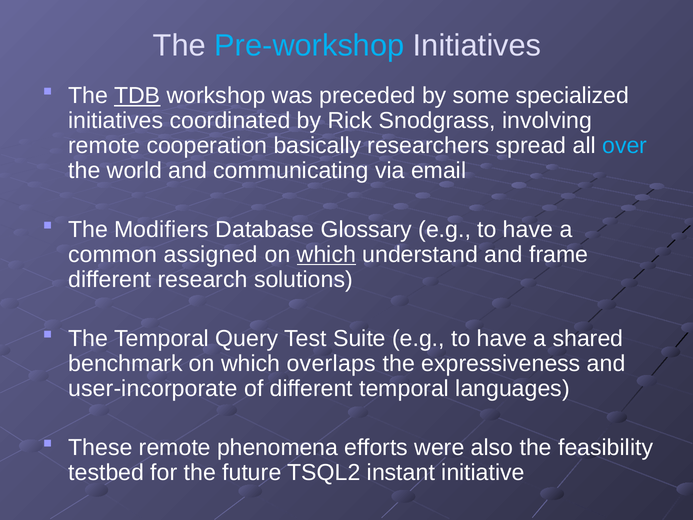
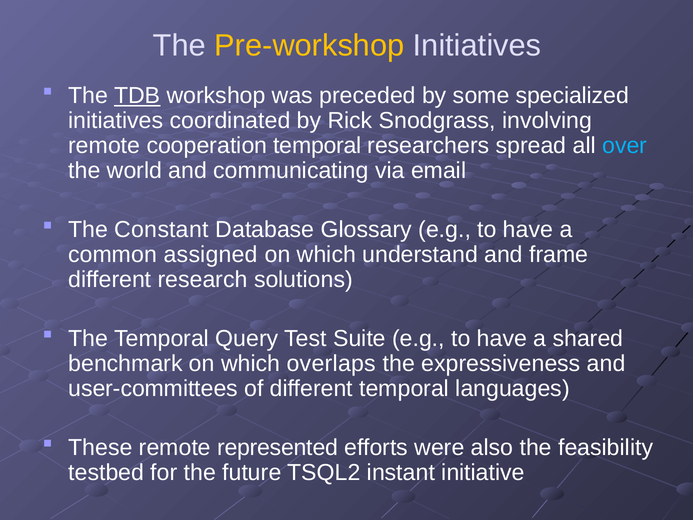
Pre-workshop colour: light blue -> yellow
cooperation basically: basically -> temporal
Modifiers: Modifiers -> Constant
which at (326, 254) underline: present -> none
user-incorporate: user-incorporate -> user-committees
phenomena: phenomena -> represented
